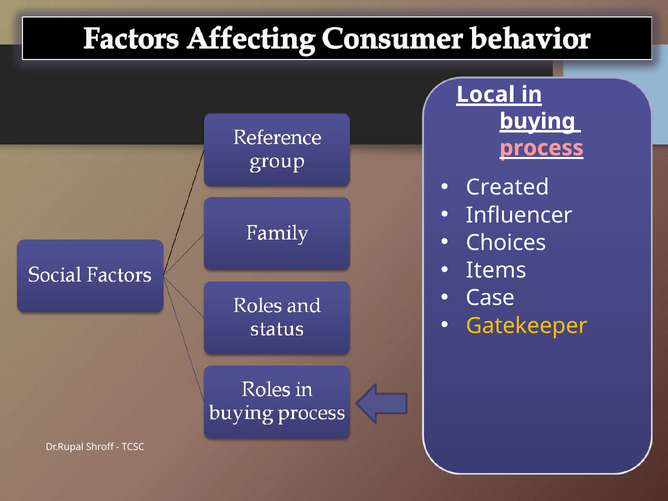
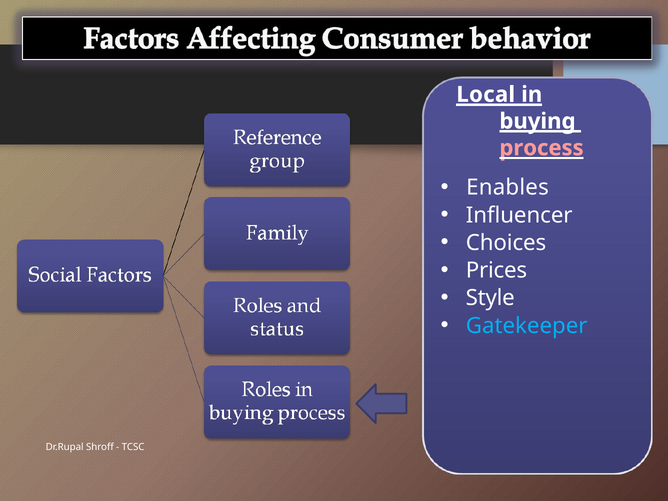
Created: Created -> Enables
Items: Items -> Prices
Case: Case -> Style
Gatekeeper colour: yellow -> light blue
